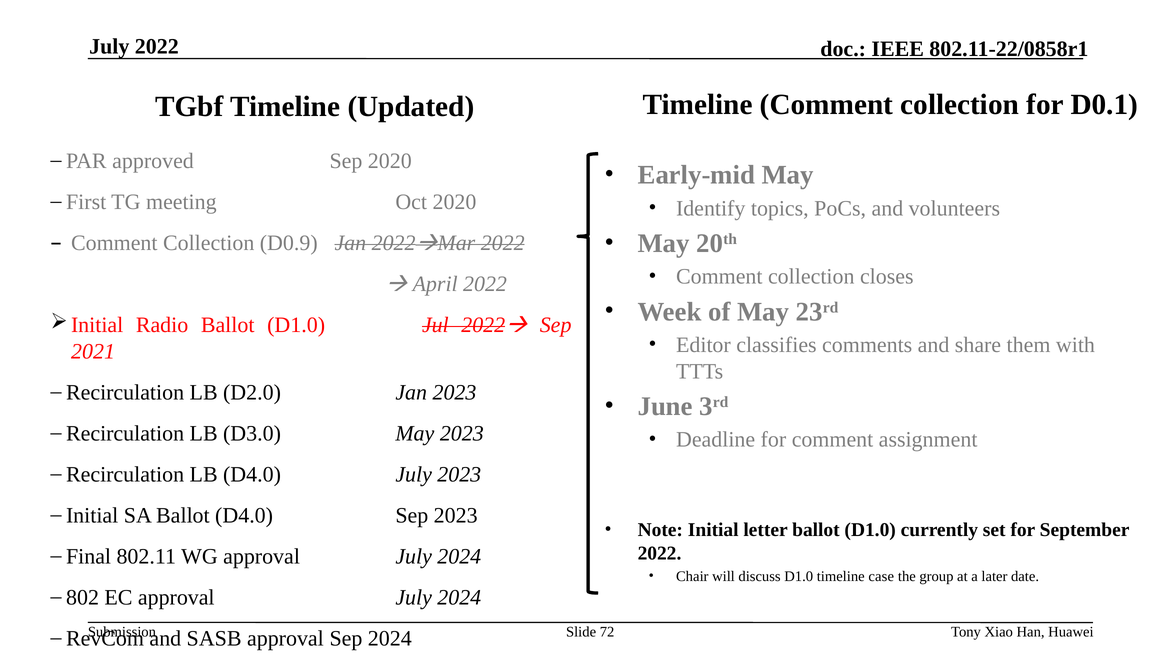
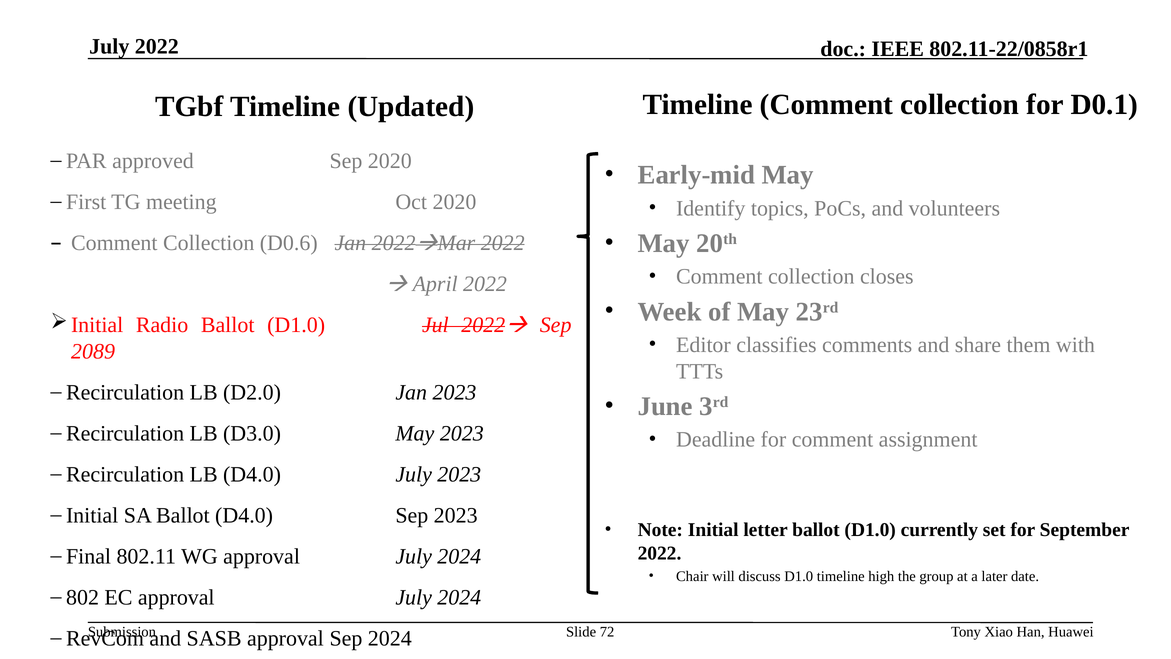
D0.9: D0.9 -> D0.6
2021: 2021 -> 2089
case: case -> high
